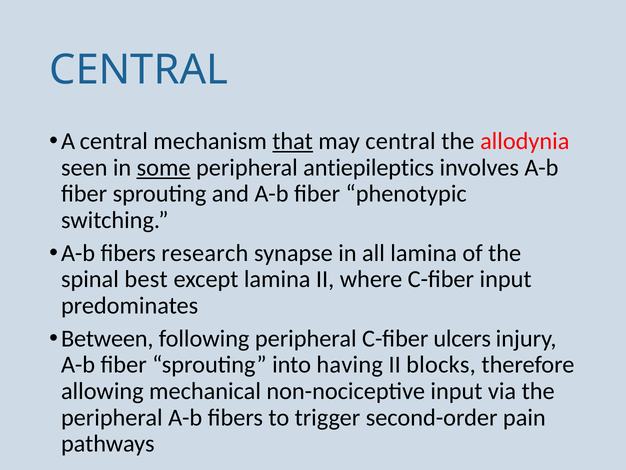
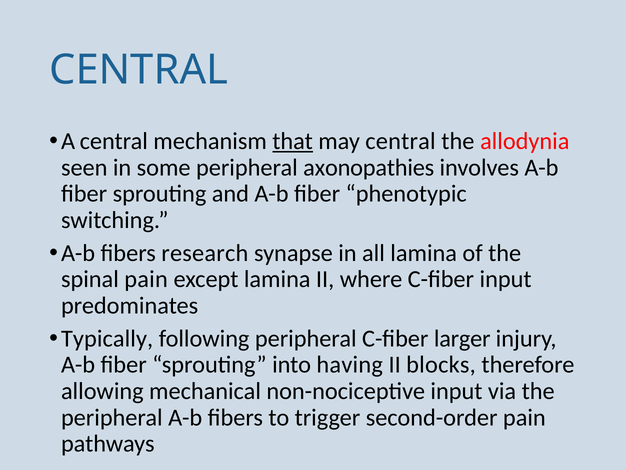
some underline: present -> none
antiepileptics: antiepileptics -> axonopathies
spinal best: best -> pain
Between: Between -> Typically
ulcers: ulcers -> larger
